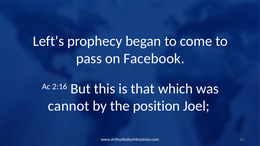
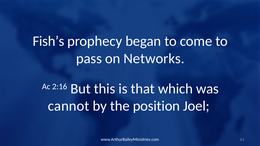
Left’s: Left’s -> Fish’s
Facebook: Facebook -> Networks
